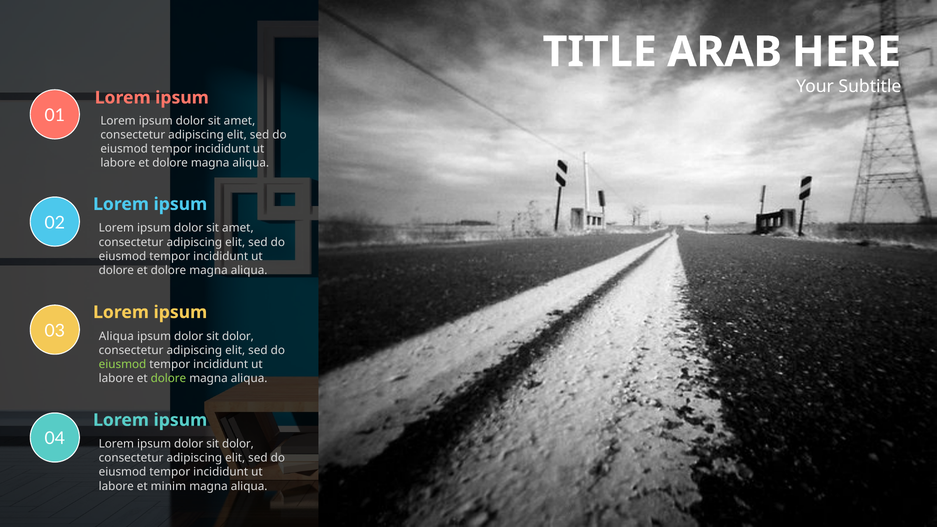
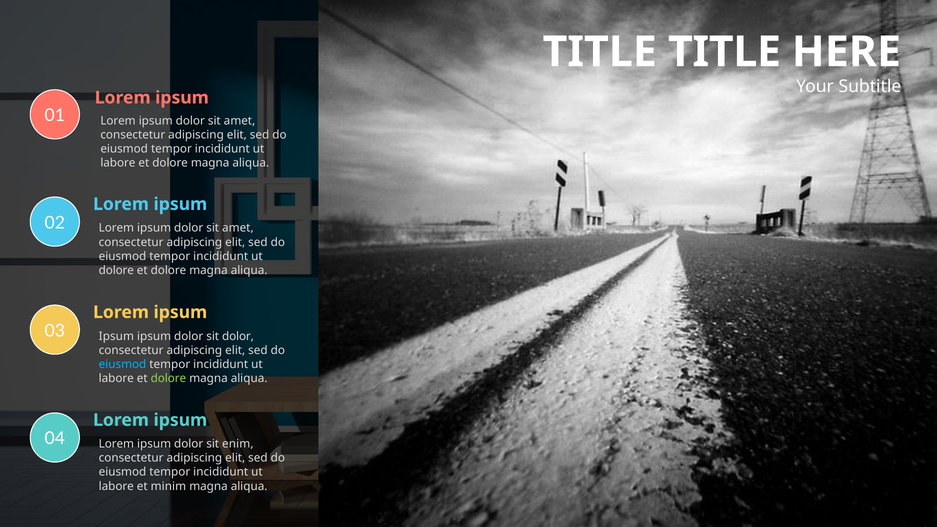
TITLE ARAB: ARAB -> TITLE
Aliqua at (116, 336): Aliqua -> Ipsum
eiusmod at (123, 364) colour: light green -> light blue
dolor at (238, 444): dolor -> enim
